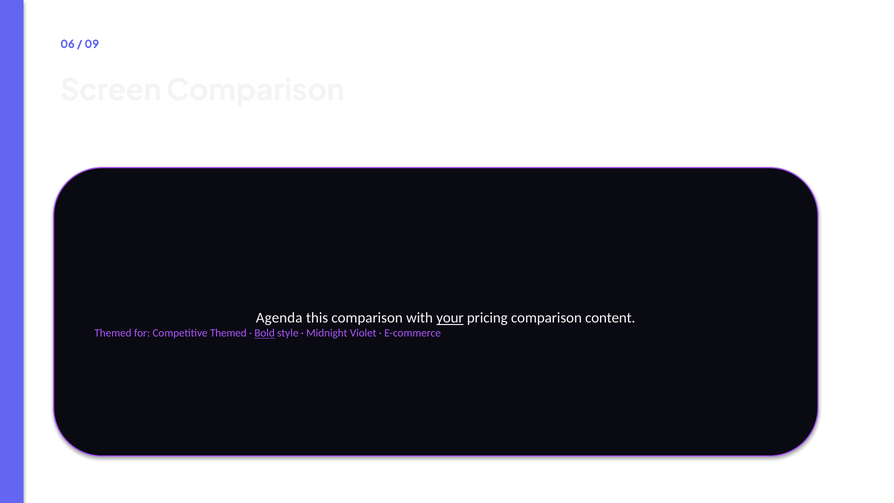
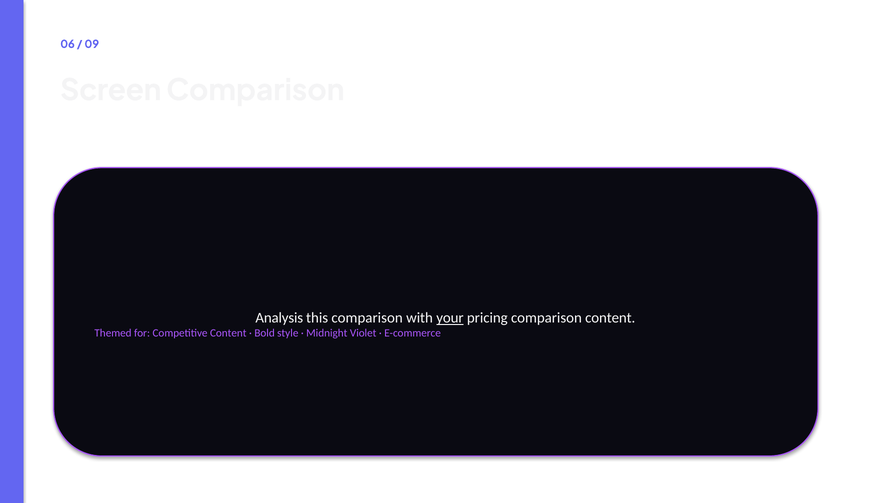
Agenda: Agenda -> Analysis
Competitive Themed: Themed -> Content
Bold underline: present -> none
